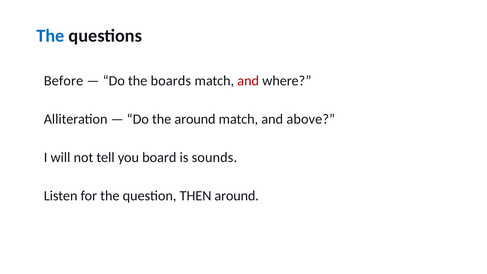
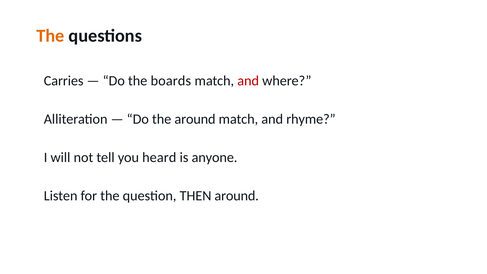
The at (50, 36) colour: blue -> orange
Before: Before -> Carries
above: above -> rhyme
board: board -> heard
sounds: sounds -> anyone
